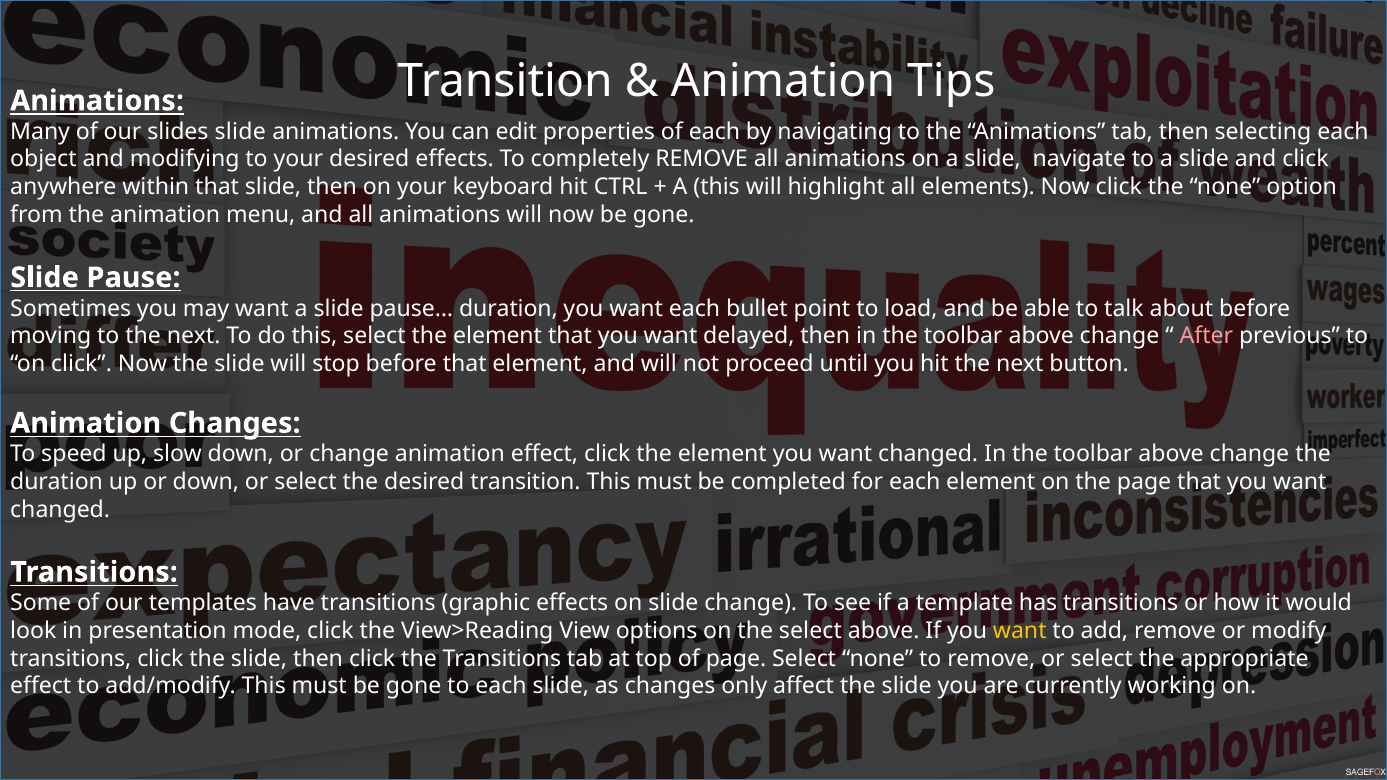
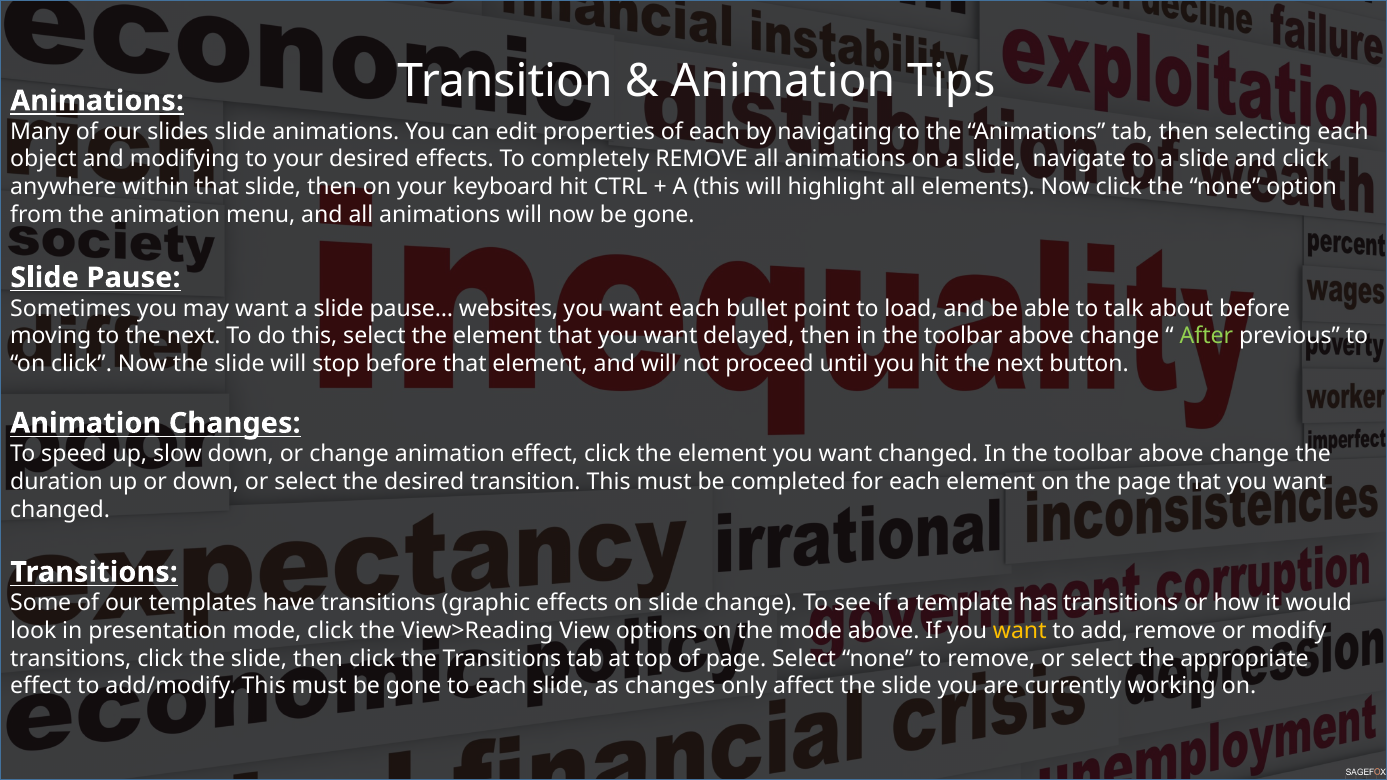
pause… duration: duration -> websites
After colour: pink -> light green
the select: select -> mode
